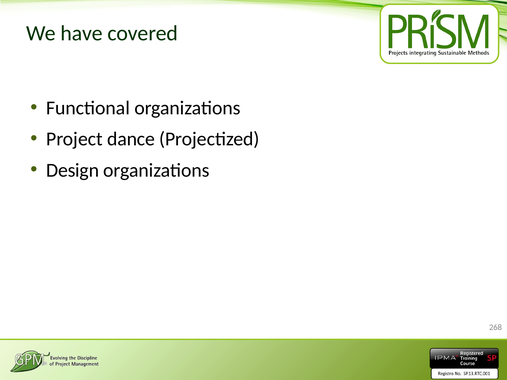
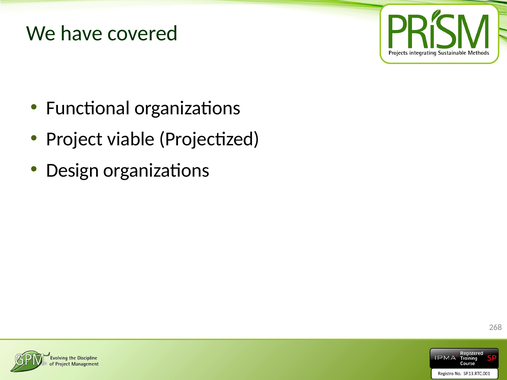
dance: dance -> viable
